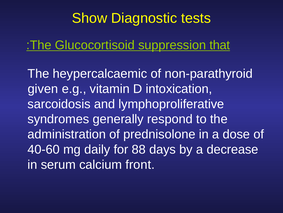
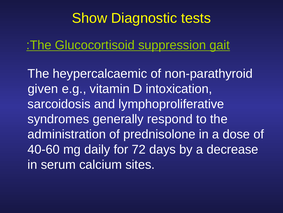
that: that -> gait
88: 88 -> 72
front: front -> sites
